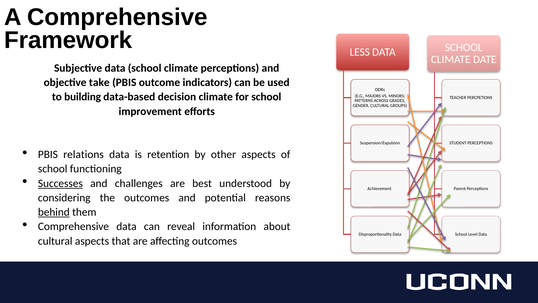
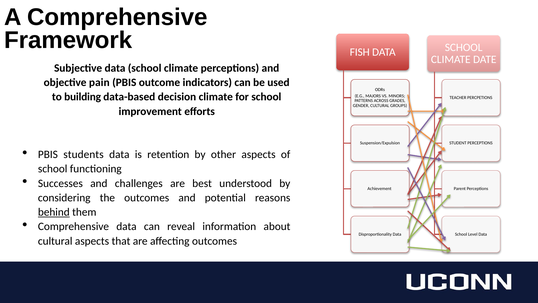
LESS: LESS -> FISH
take: take -> pain
relations: relations -> students
Successes underline: present -> none
